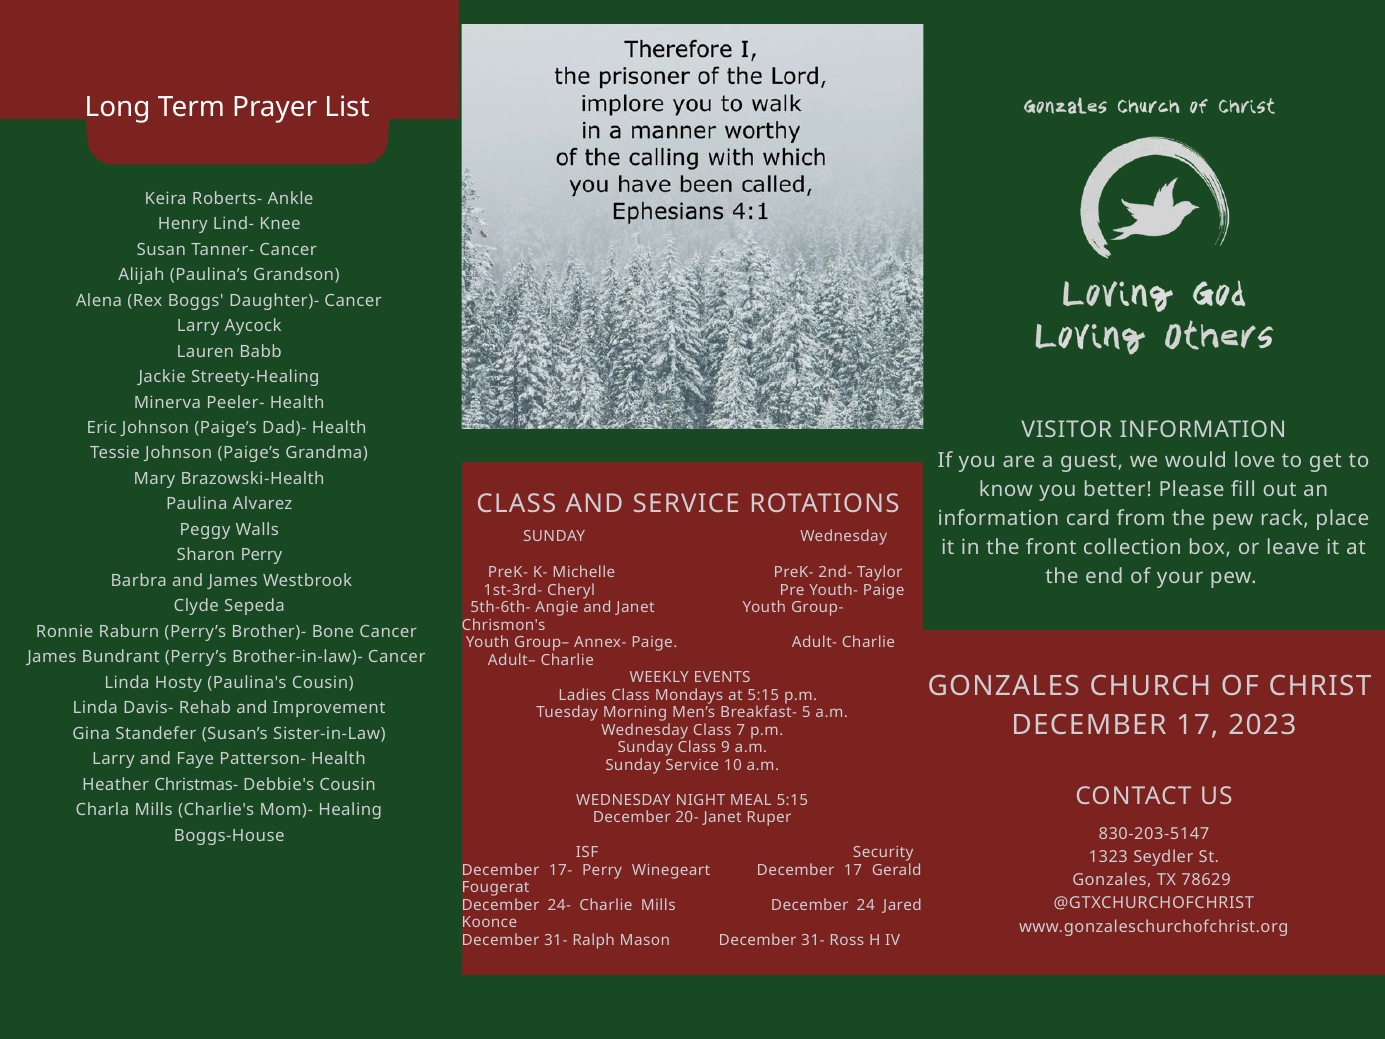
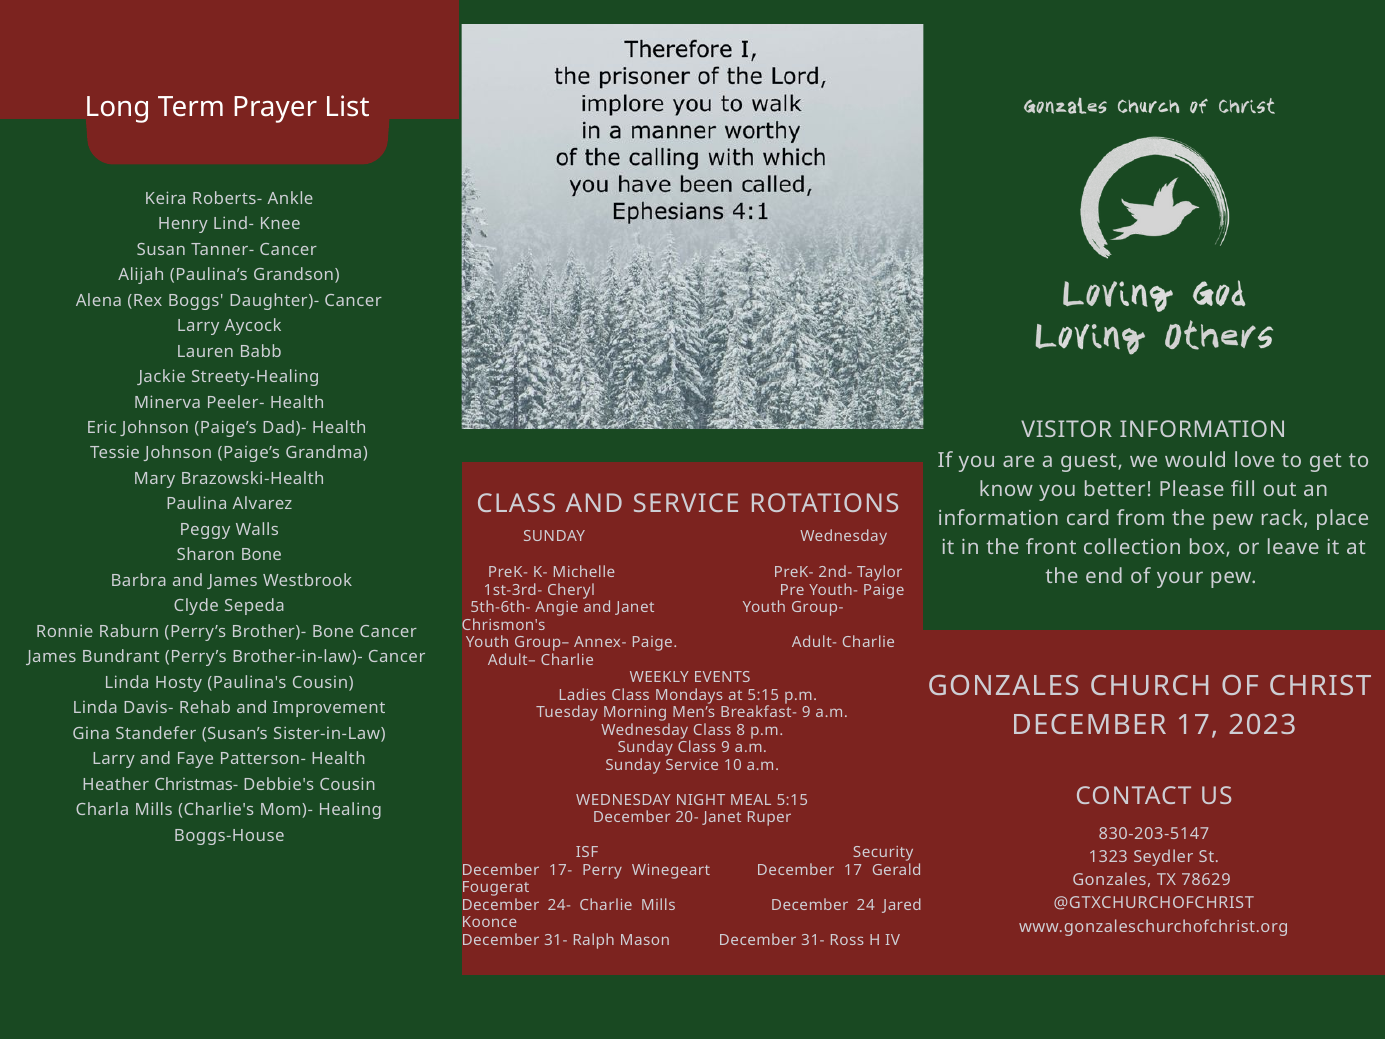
Sharon Perry: Perry -> Bone
Breakfast- 5: 5 -> 9
7: 7 -> 8
